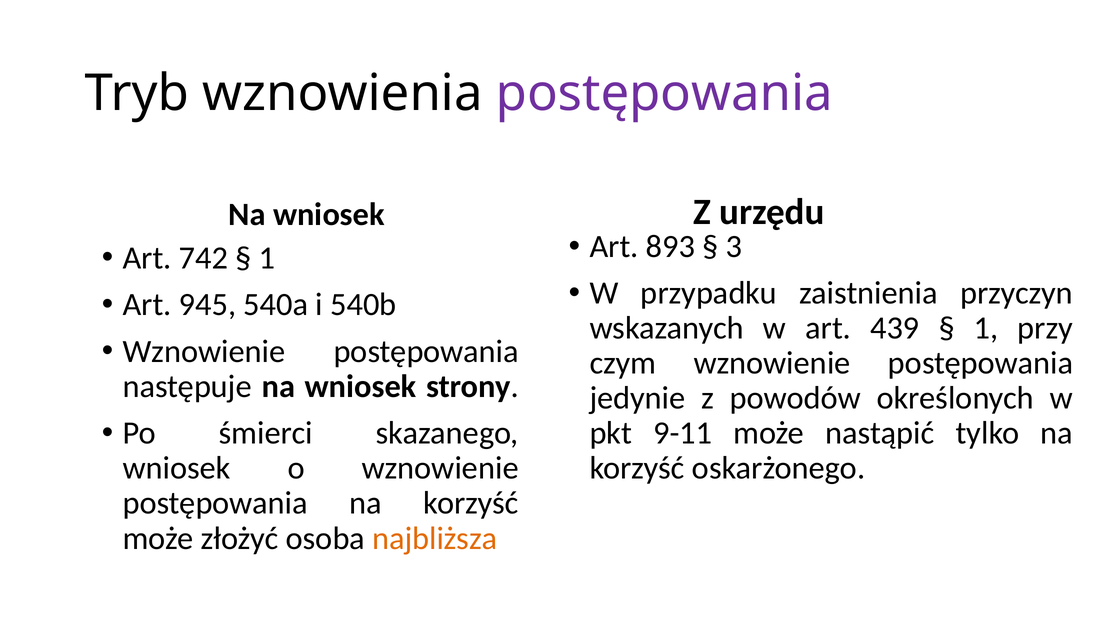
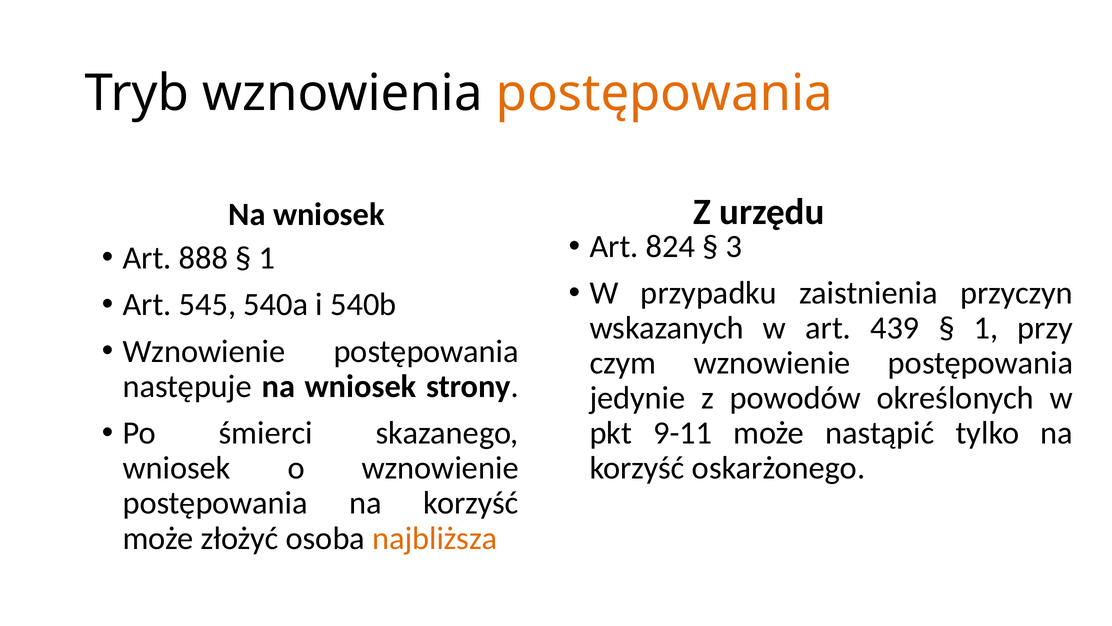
postępowania at (664, 93) colour: purple -> orange
893: 893 -> 824
742: 742 -> 888
945: 945 -> 545
